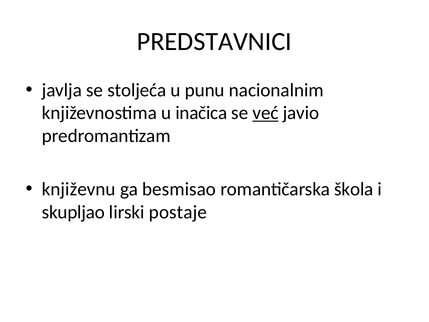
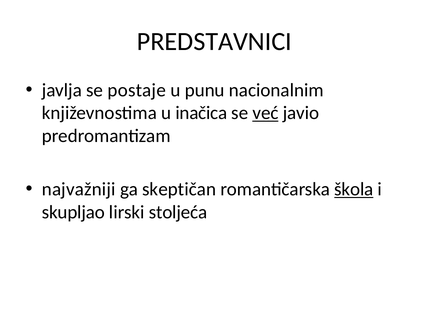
stoljeća: stoljeća -> postaje
književnu: književnu -> najvažniji
besmisao: besmisao -> skeptičan
škola underline: none -> present
postaje: postaje -> stoljeća
